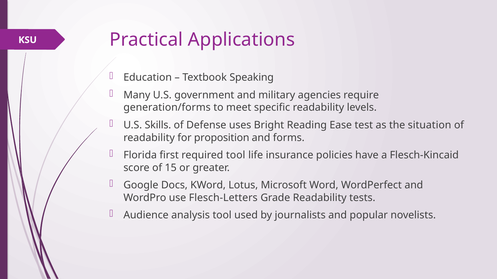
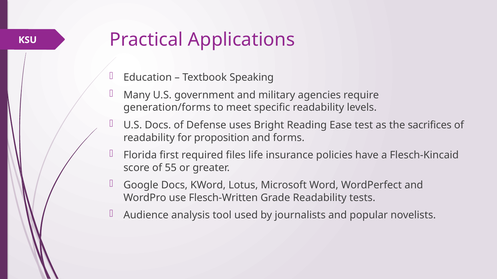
U.S Skills: Skills -> Docs
situation: situation -> sacrifices
required tool: tool -> files
15: 15 -> 55
Flesch-Letters: Flesch-Letters -> Flesch-Written
